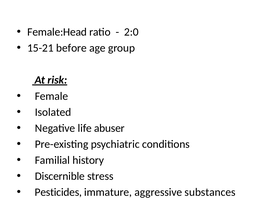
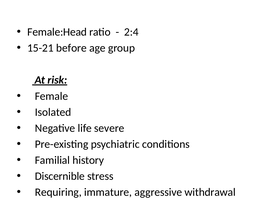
2:0: 2:0 -> 2:4
abuser: abuser -> severe
Pesticides: Pesticides -> Requiring
substances: substances -> withdrawal
